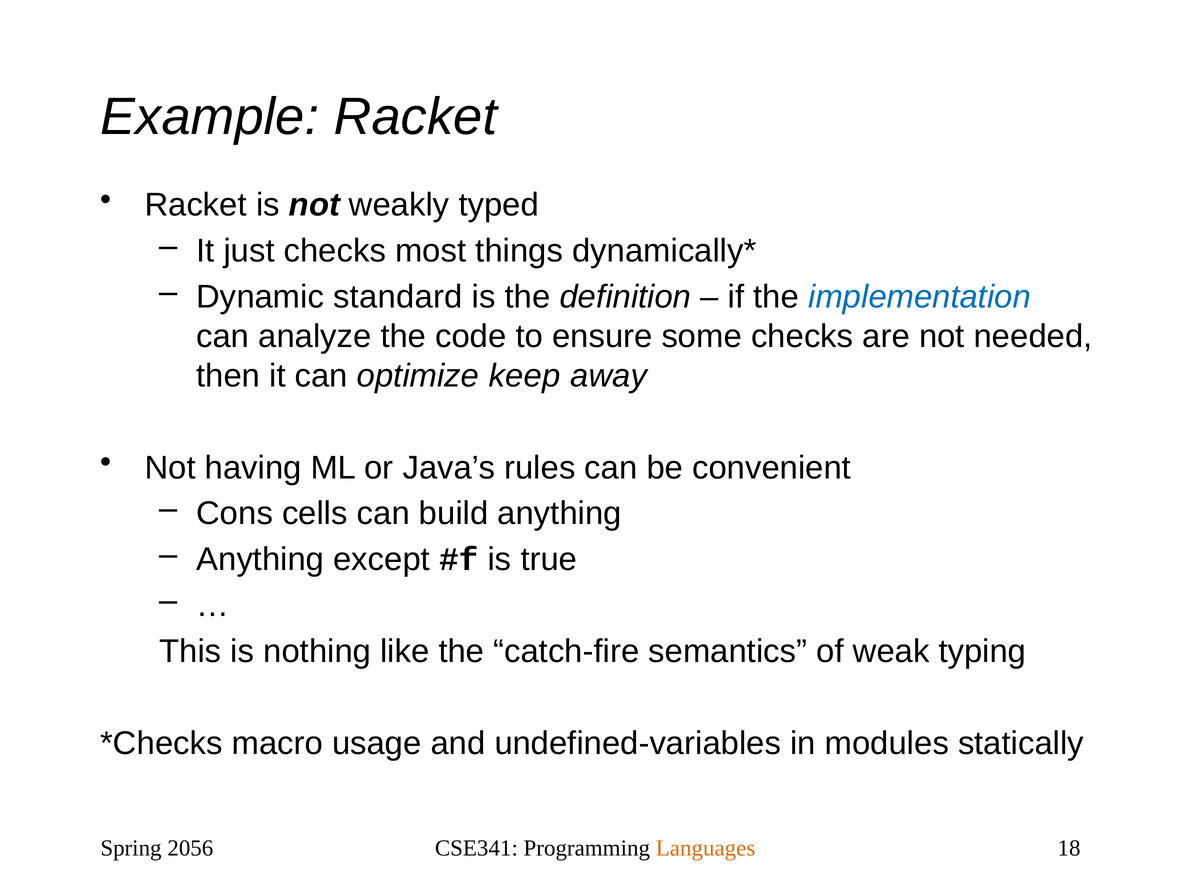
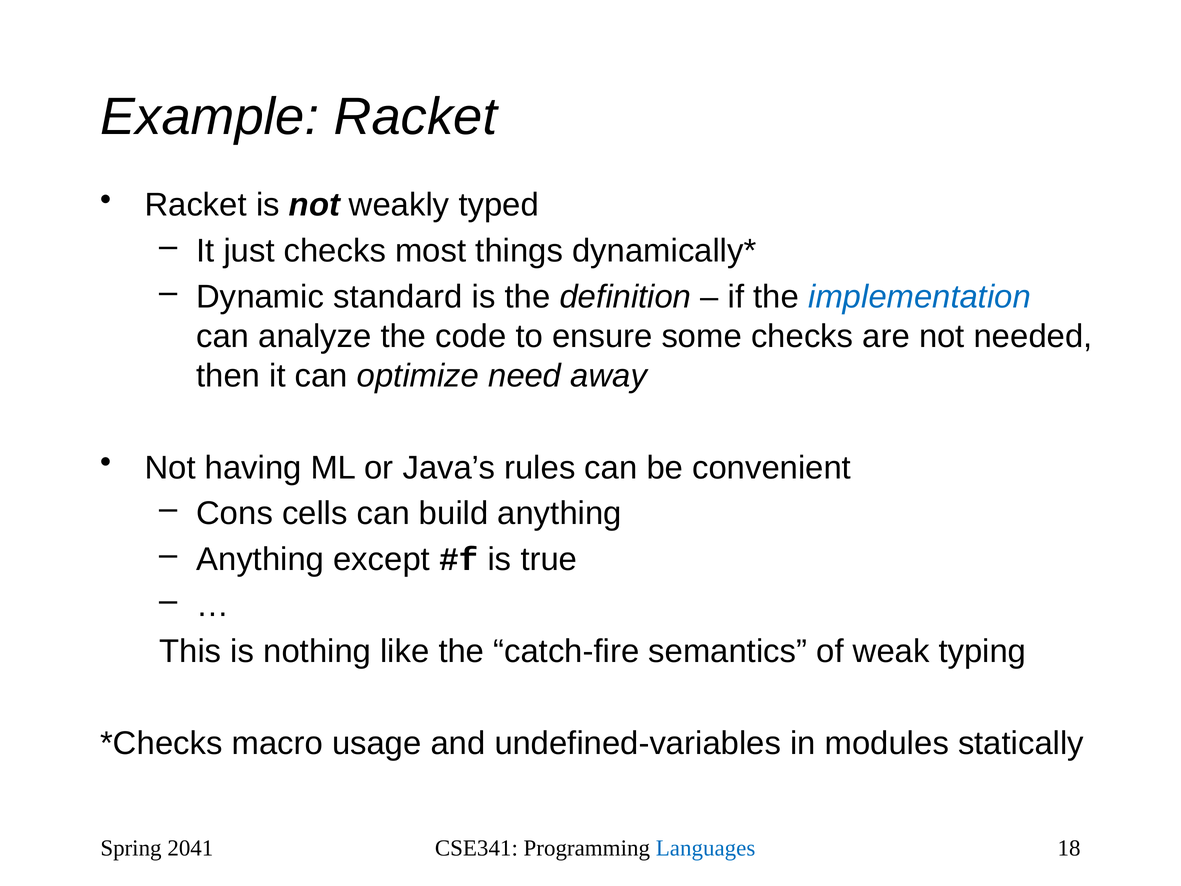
keep: keep -> need
2056: 2056 -> 2041
Languages colour: orange -> blue
